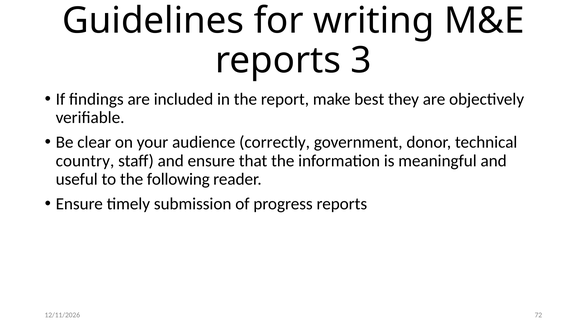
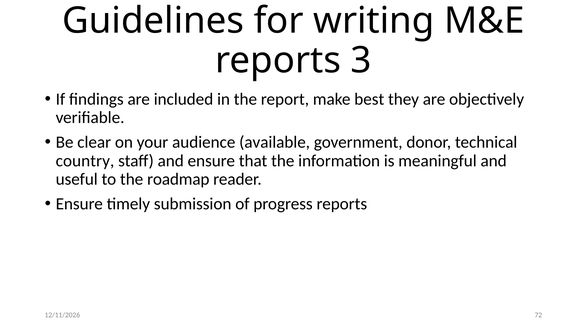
correctly: correctly -> available
following: following -> roadmap
